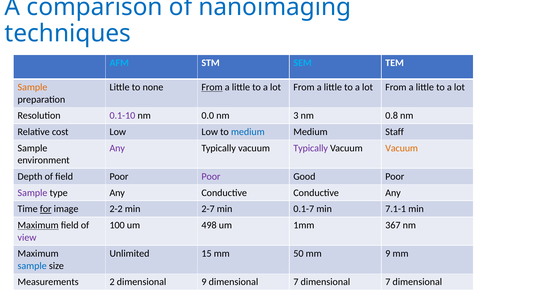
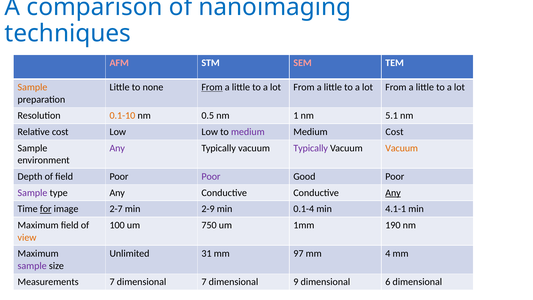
AFM colour: light blue -> pink
SEM colour: light blue -> pink
0.1-10 colour: purple -> orange
0.0: 0.0 -> 0.5
3: 3 -> 1
0.8: 0.8 -> 5.1
medium at (248, 132) colour: blue -> purple
Medium Staff: Staff -> Cost
Any at (393, 193) underline: none -> present
2-2: 2-2 -> 2-7
2-7: 2-7 -> 2-9
0.1-7: 0.1-7 -> 0.1-4
7.1-1: 7.1-1 -> 4.1-1
Maximum at (38, 225) underline: present -> none
498: 498 -> 750
367: 367 -> 190
view colour: purple -> orange
15: 15 -> 31
50: 50 -> 97
mm 9: 9 -> 4
sample at (32, 266) colour: blue -> purple
Measurements 2: 2 -> 7
dimensional 9: 9 -> 7
7 at (296, 282): 7 -> 9
7 at (388, 282): 7 -> 6
